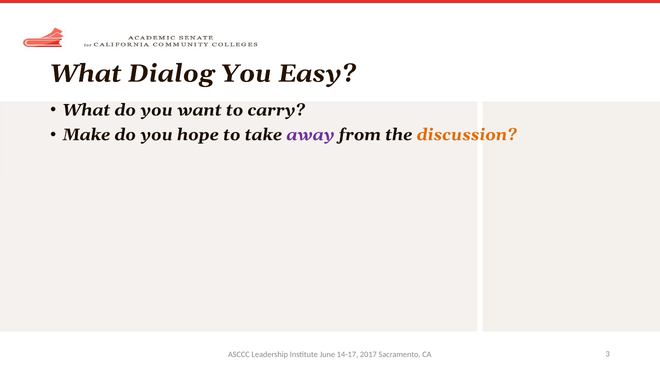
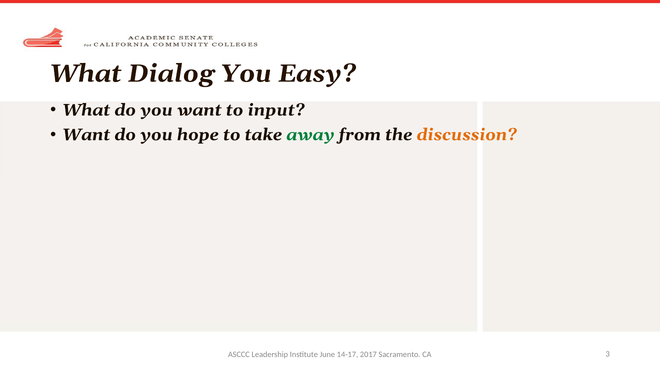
carry: carry -> input
Make at (86, 135): Make -> Want
away colour: purple -> green
